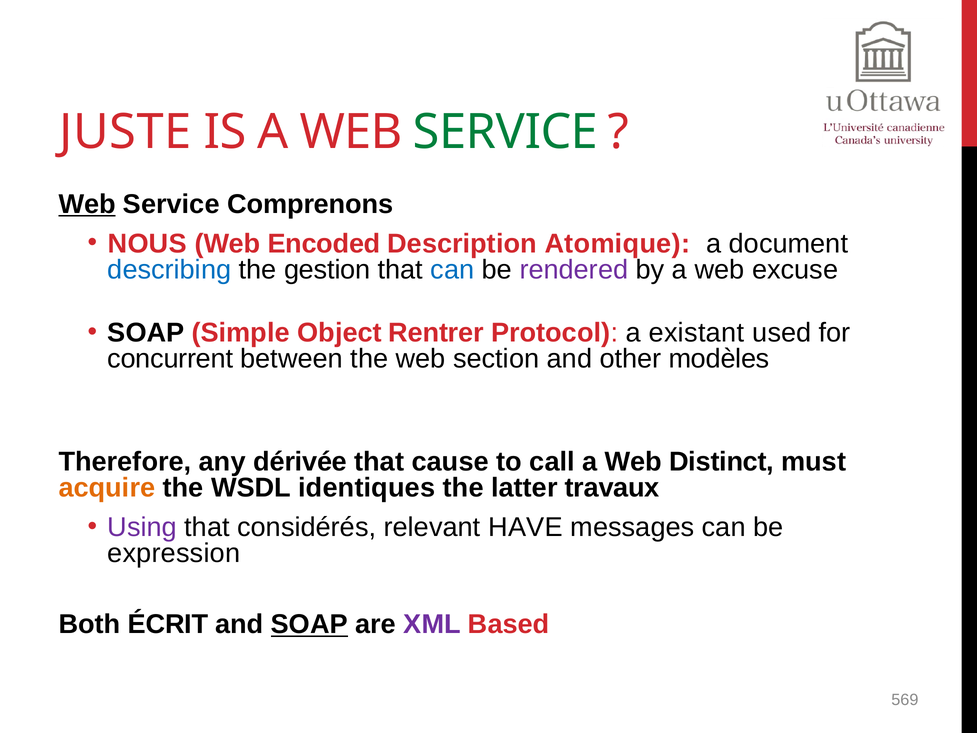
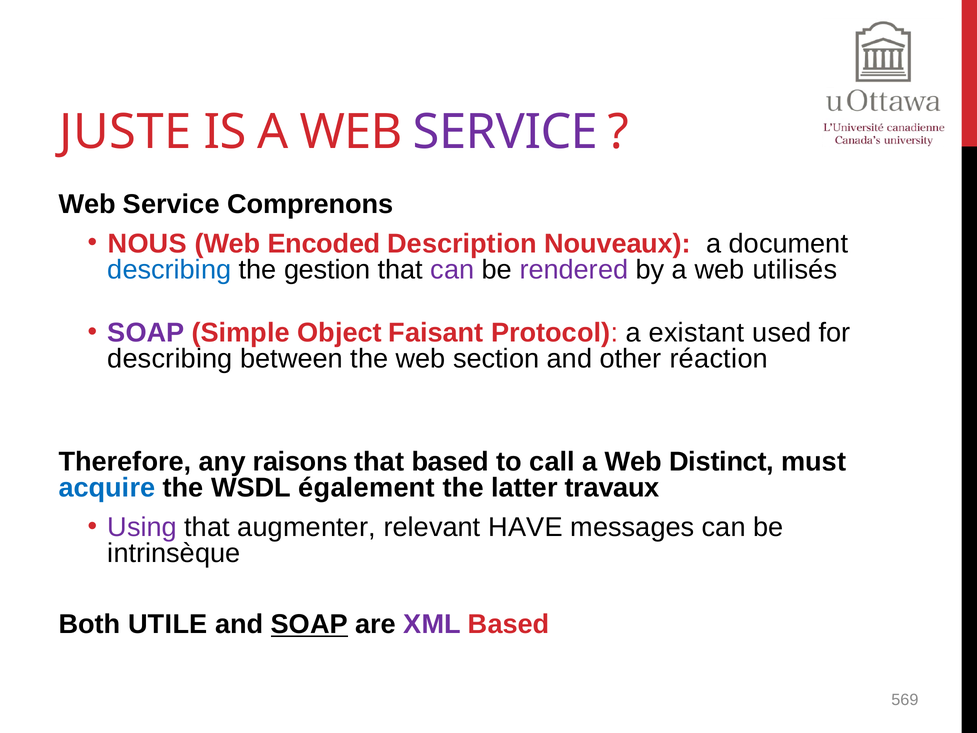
SERVICE at (505, 132) colour: green -> purple
Web at (87, 204) underline: present -> none
Atomique: Atomique -> Nouveaux
can at (452, 270) colour: blue -> purple
excuse: excuse -> utilisés
SOAP at (146, 333) colour: black -> purple
Rentrer: Rentrer -> Faisant
concurrent at (170, 359): concurrent -> describing
modèles: modèles -> réaction
dérivée: dérivée -> raisons
that cause: cause -> based
acquire colour: orange -> blue
identiques: identiques -> également
considérés: considérés -> augmenter
expression: expression -> intrinsèque
ÉCRIT: ÉCRIT -> UTILE
